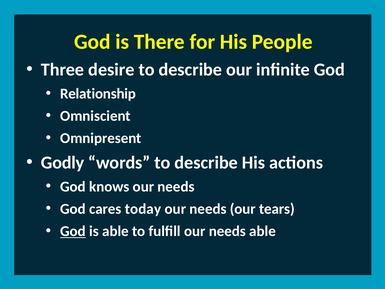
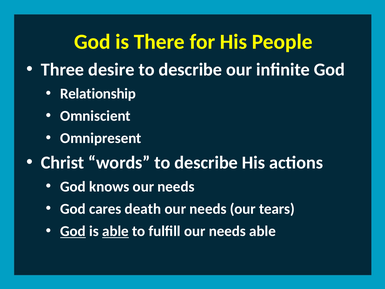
Godly: Godly -> Christ
today: today -> death
able at (115, 231) underline: none -> present
